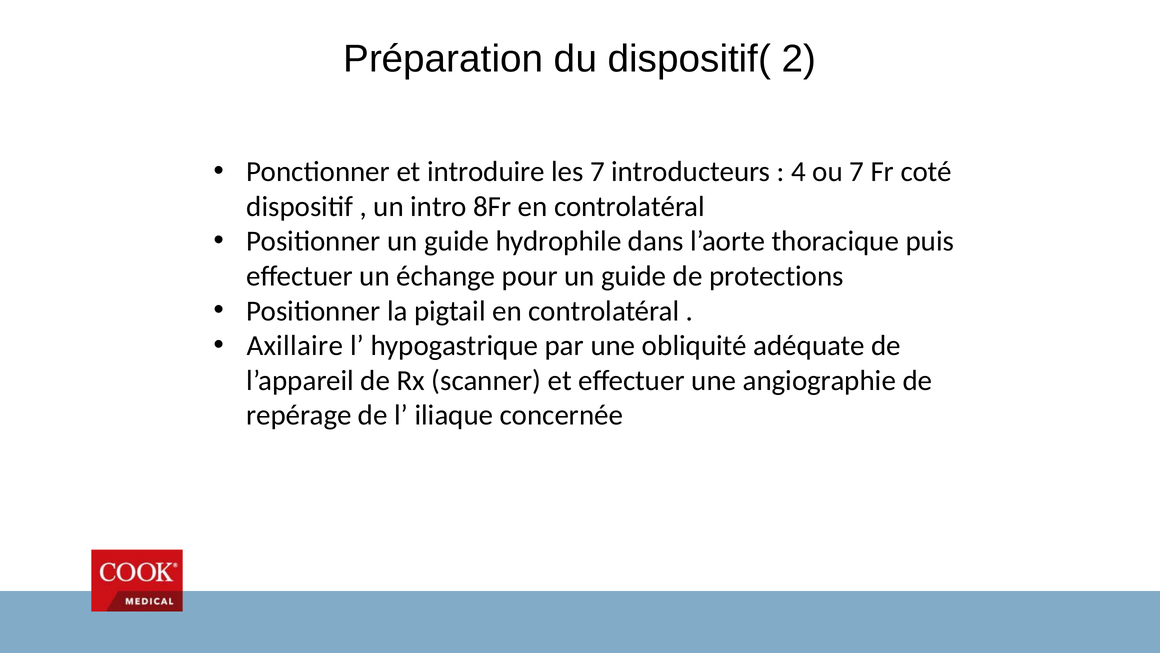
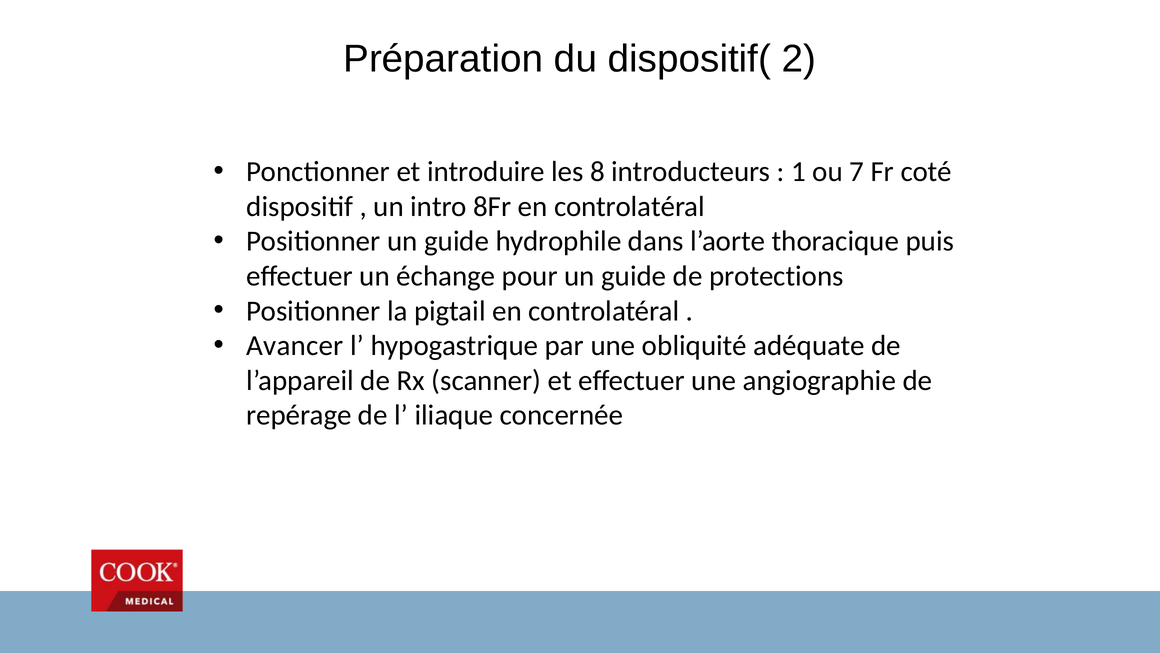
les 7: 7 -> 8
4: 4 -> 1
Axillaire: Axillaire -> Avancer
